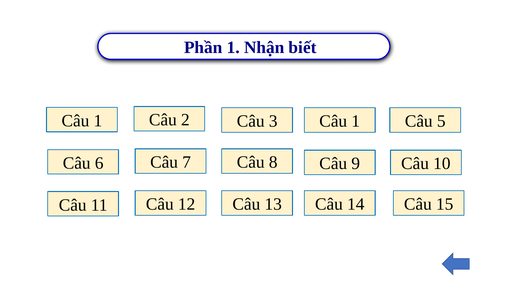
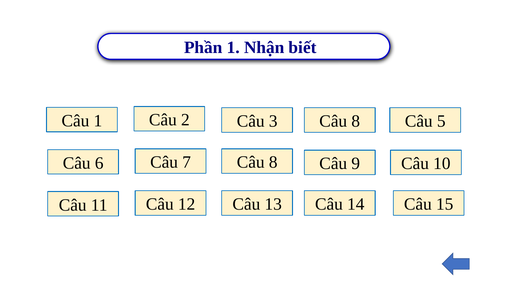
1 at (356, 121): 1 -> 8
